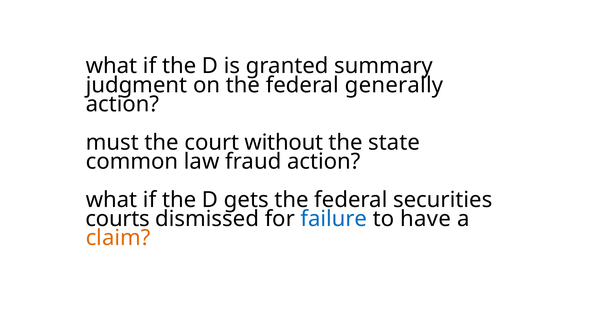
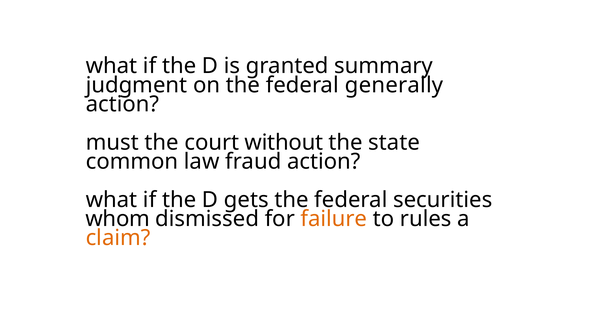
courts: courts -> whom
failure colour: blue -> orange
have: have -> rules
